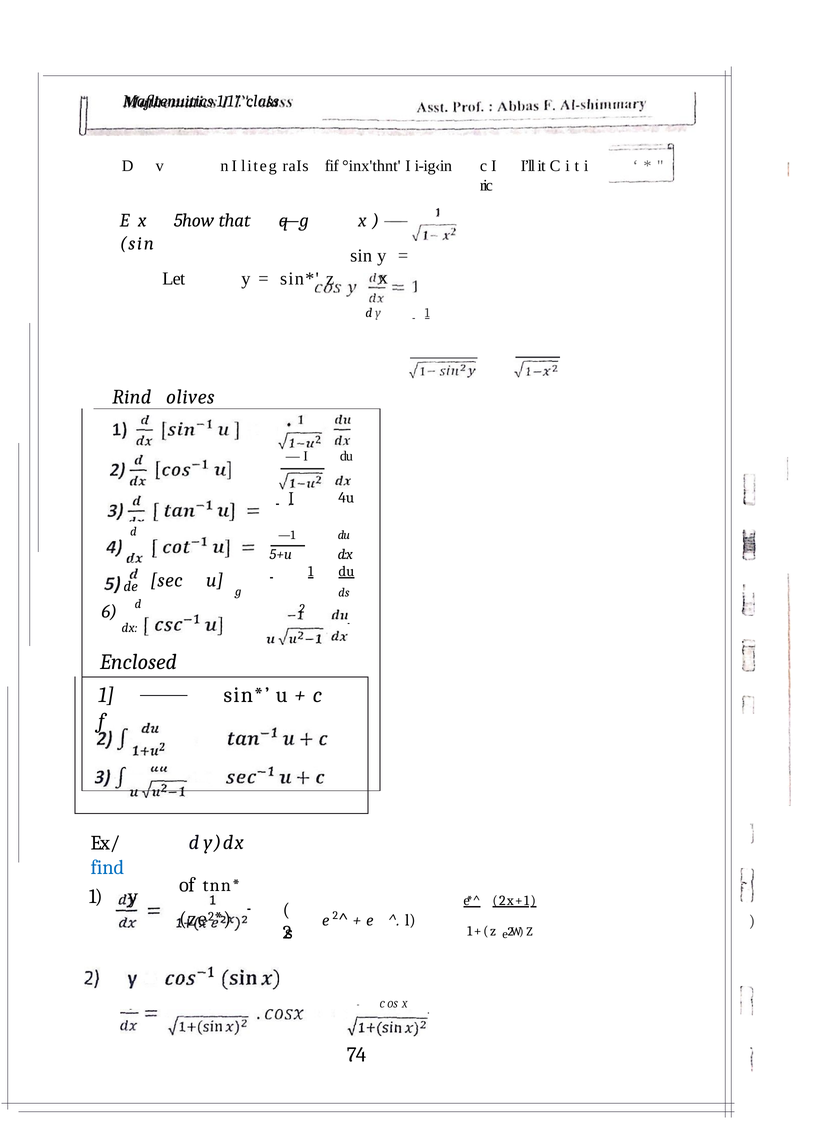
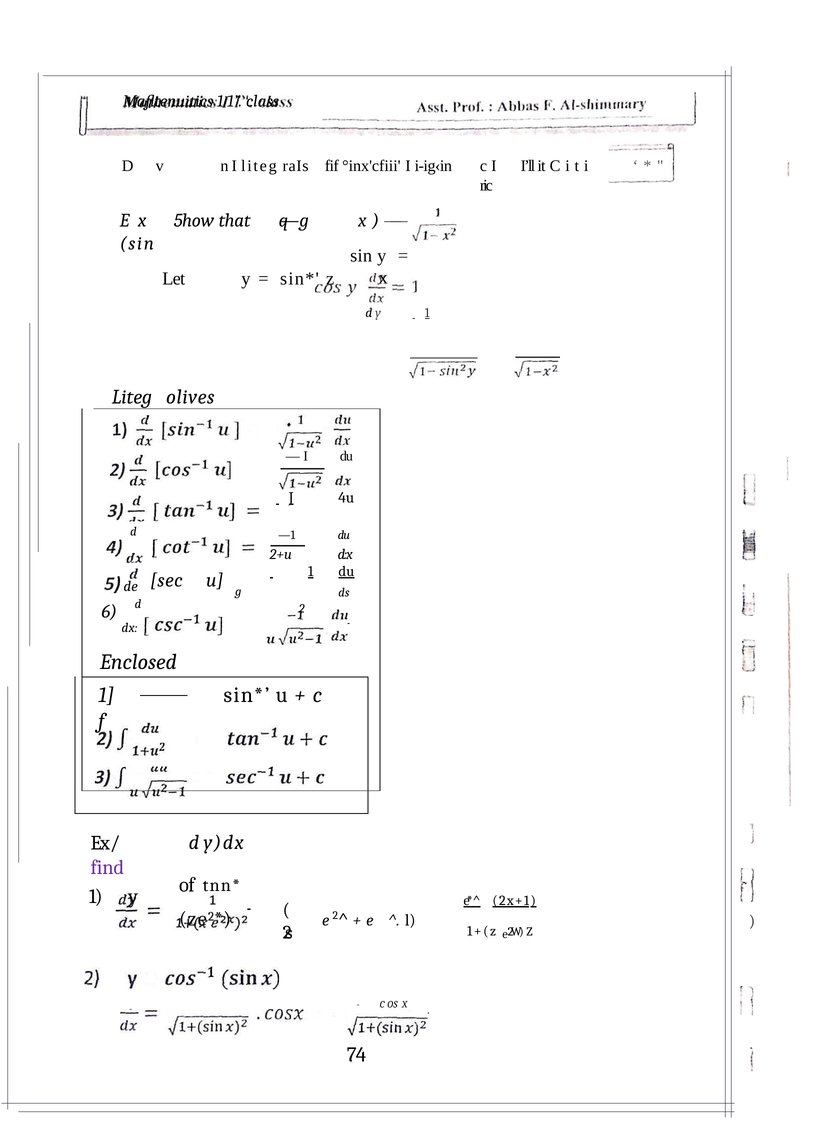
°inx'thnt: °inx'thnt -> °inx'cfiii
Rind at (132, 397): Rind -> Liteg
5+u: 5+u -> 2+u
find colour: blue -> purple
